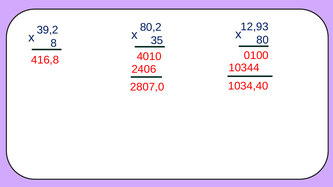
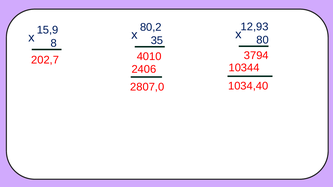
39,2: 39,2 -> 15,9
0100: 0100 -> 3794
416,8: 416,8 -> 202,7
